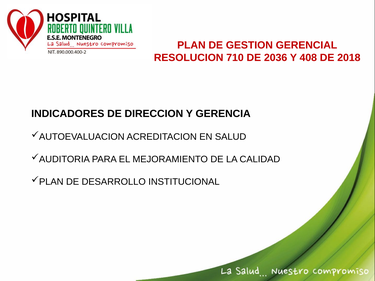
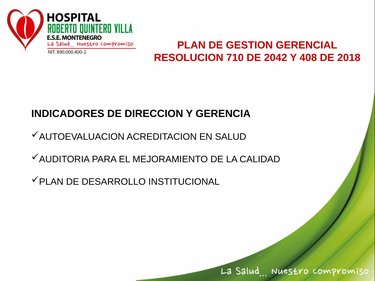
2036: 2036 -> 2042
